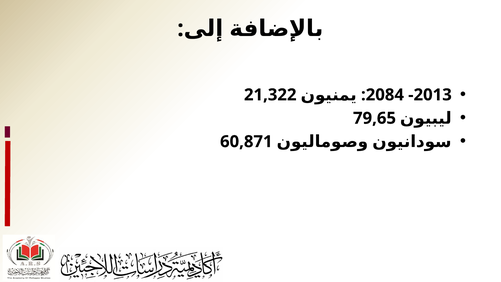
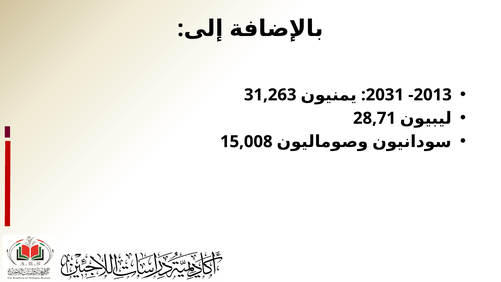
21,322: 21,322 -> 31,263
2084: 2084 -> 2031
79,65: 79,65 -> 28,71
60,871: 60,871 -> 15,008
